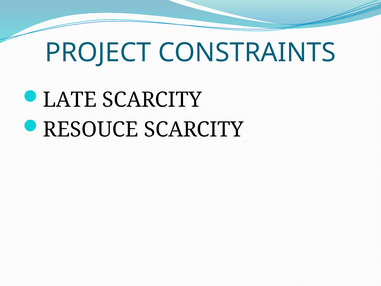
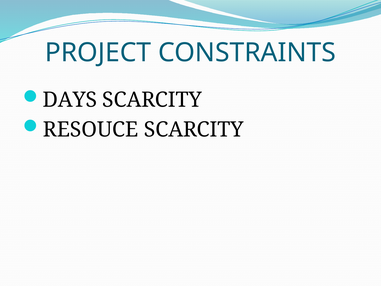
LATE: LATE -> DAYS
